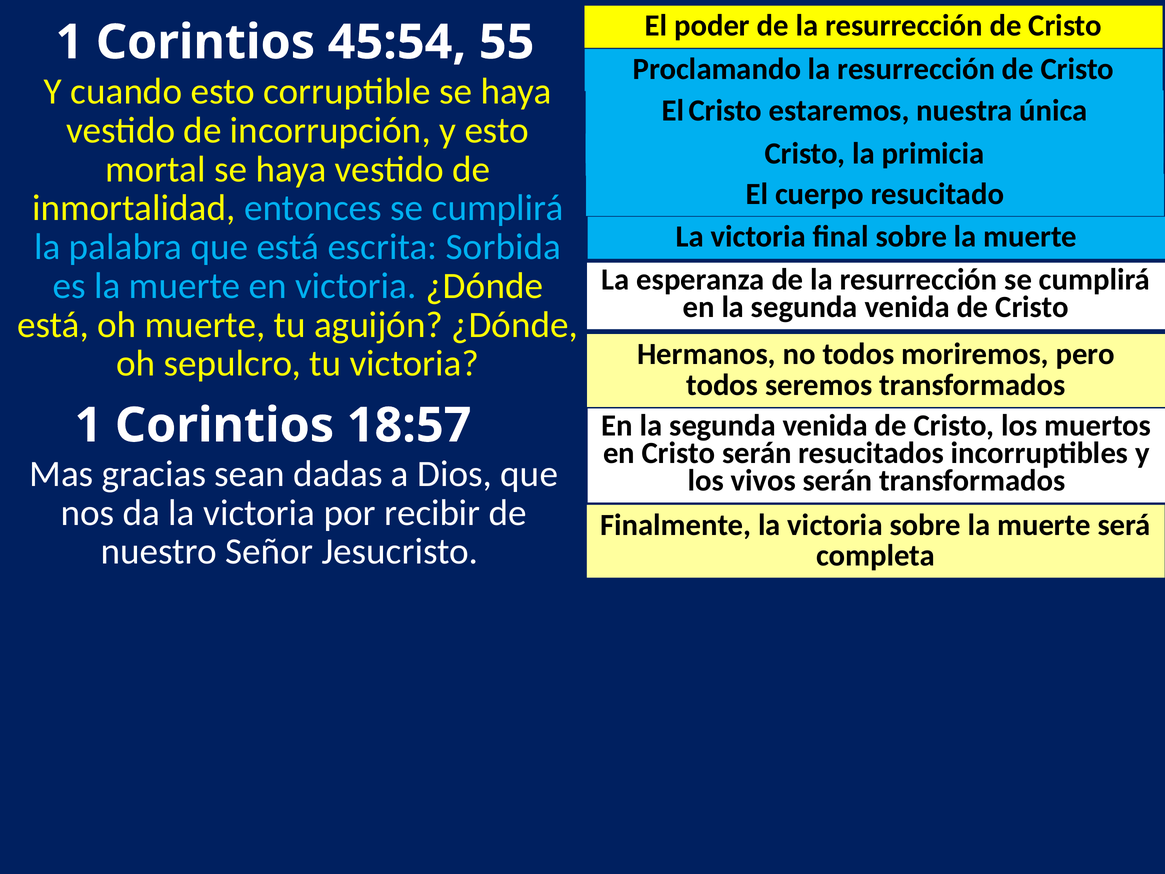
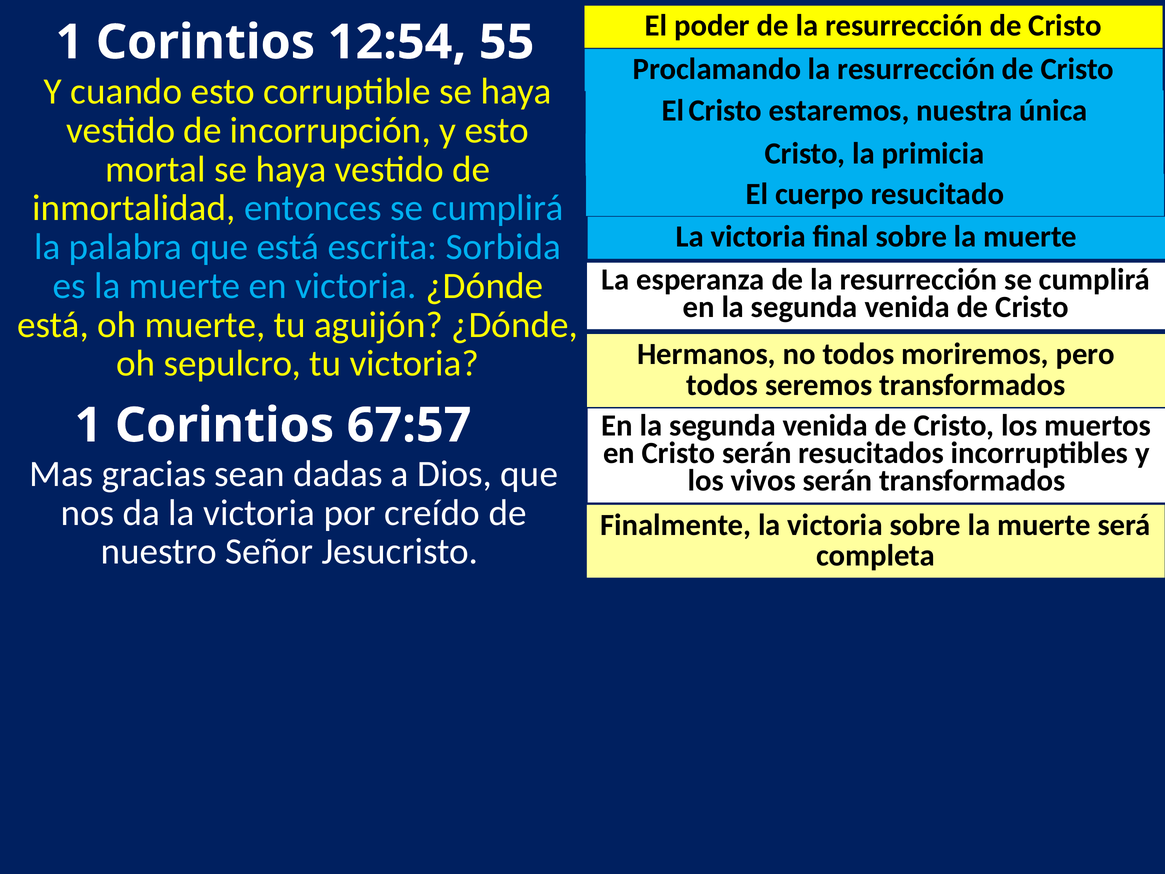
45:54: 45:54 -> 12:54
18:57: 18:57 -> 67:57
recibir: recibir -> creído
